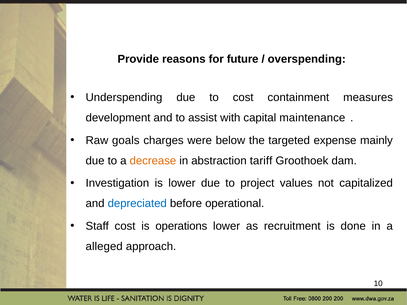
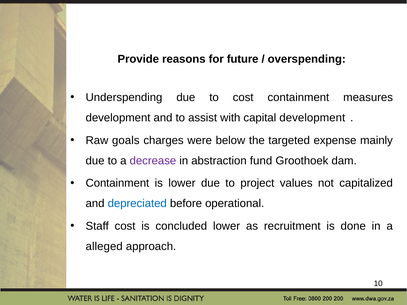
capital maintenance: maintenance -> development
decrease colour: orange -> purple
tariff: tariff -> fund
Investigation at (117, 183): Investigation -> Containment
operations: operations -> concluded
